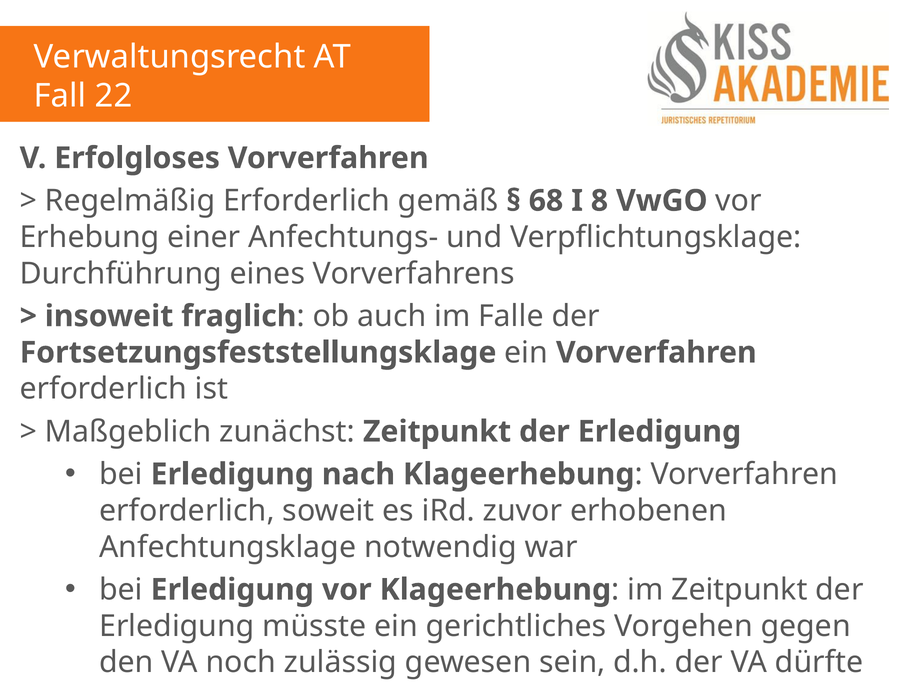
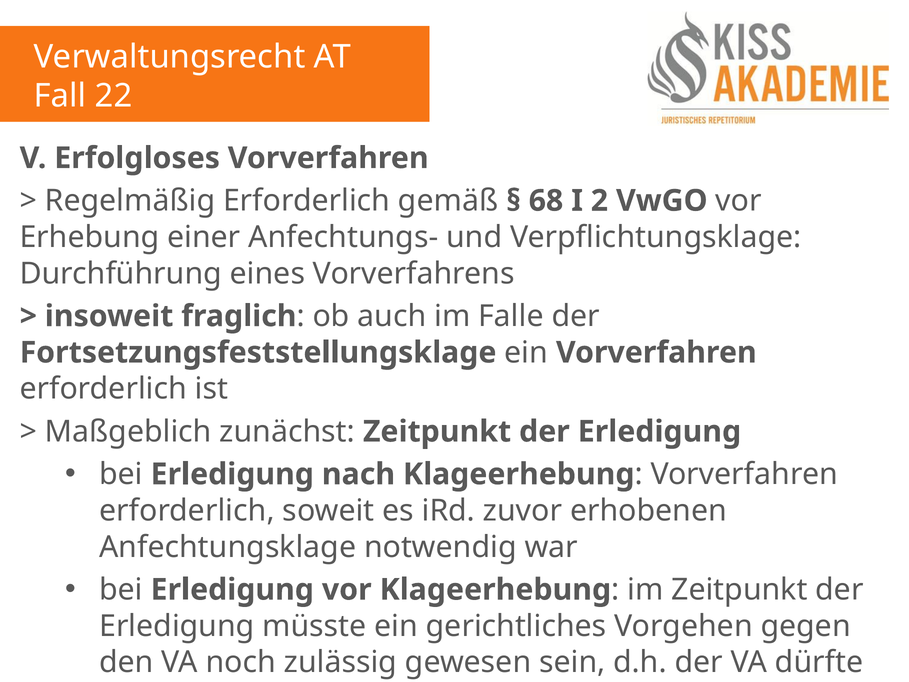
8: 8 -> 2
